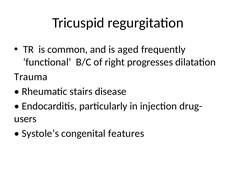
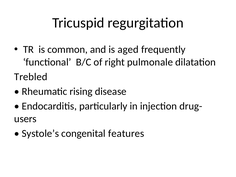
progresses: progresses -> pulmonale
Trauma: Trauma -> Trebled
stairs: stairs -> rising
